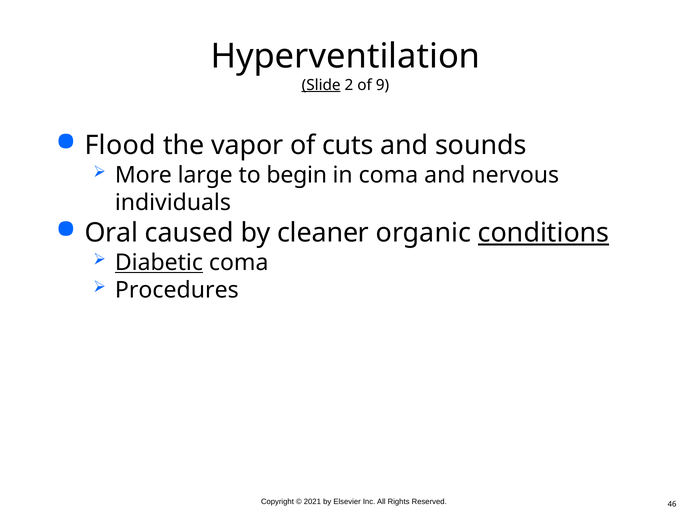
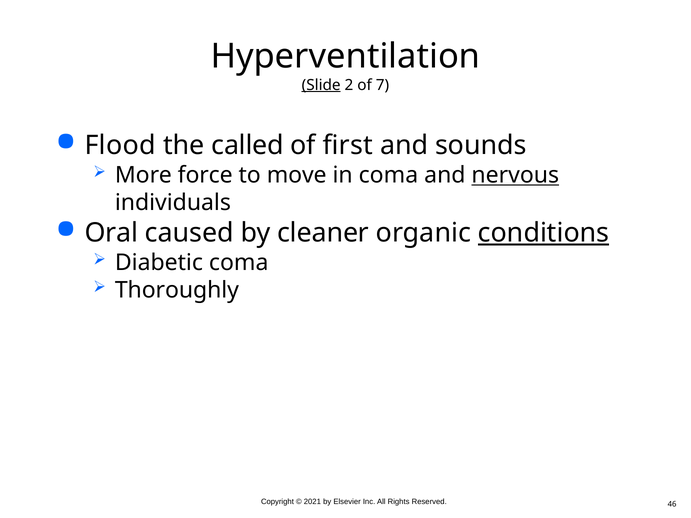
9: 9 -> 7
vapor: vapor -> called
cuts: cuts -> first
large: large -> force
begin: begin -> move
nervous underline: none -> present
Diabetic underline: present -> none
Procedures: Procedures -> Thoroughly
